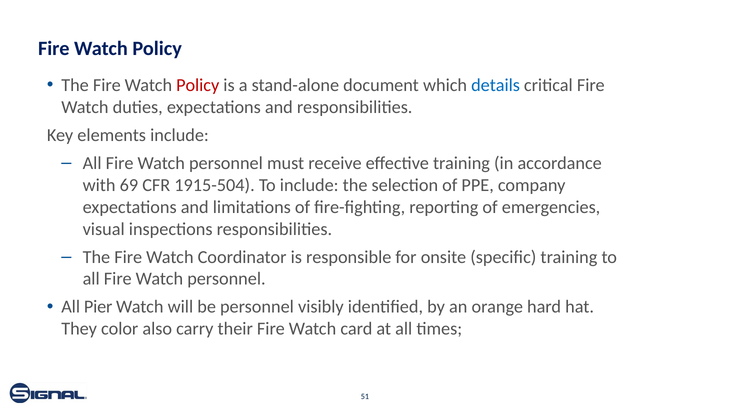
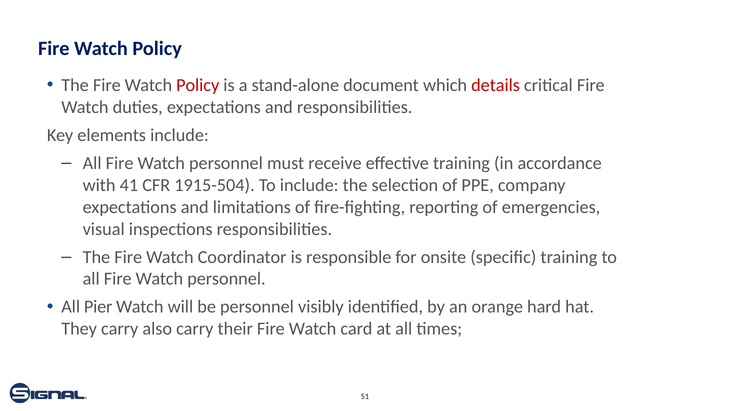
details colour: blue -> red
69: 69 -> 41
They color: color -> carry
